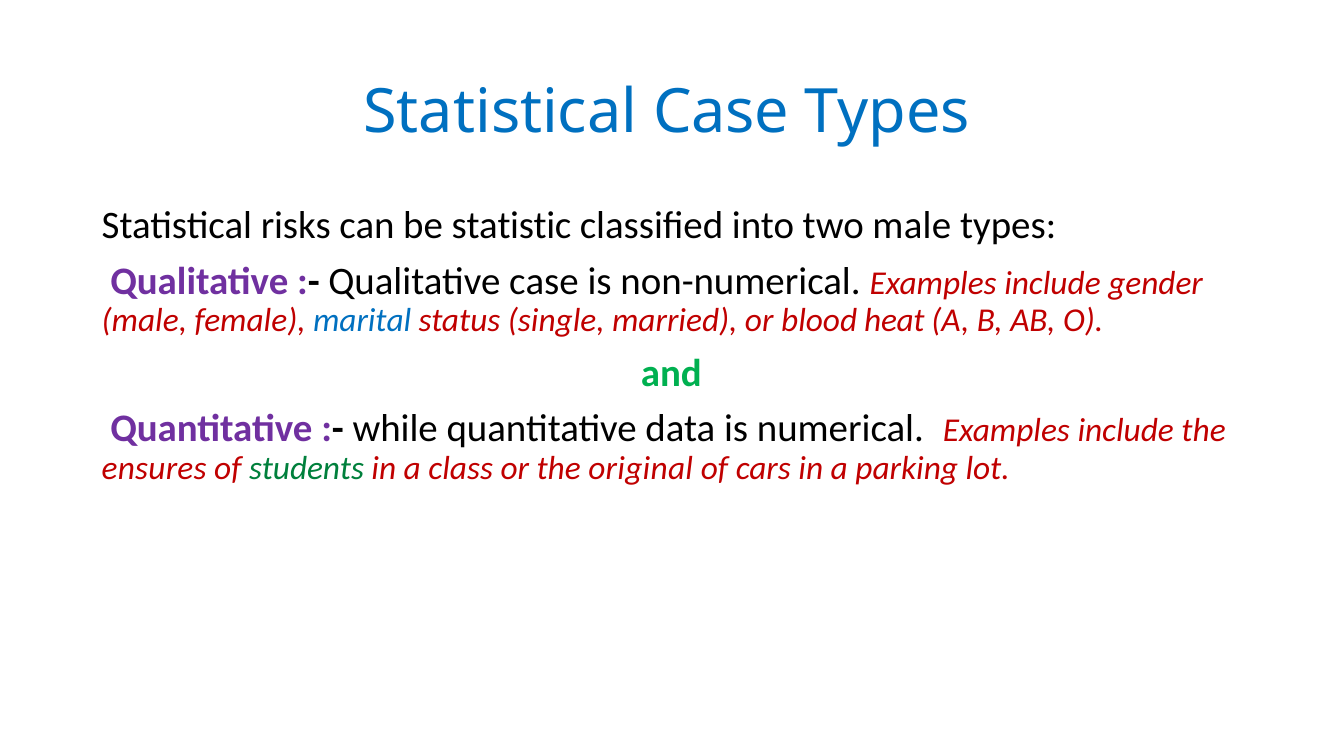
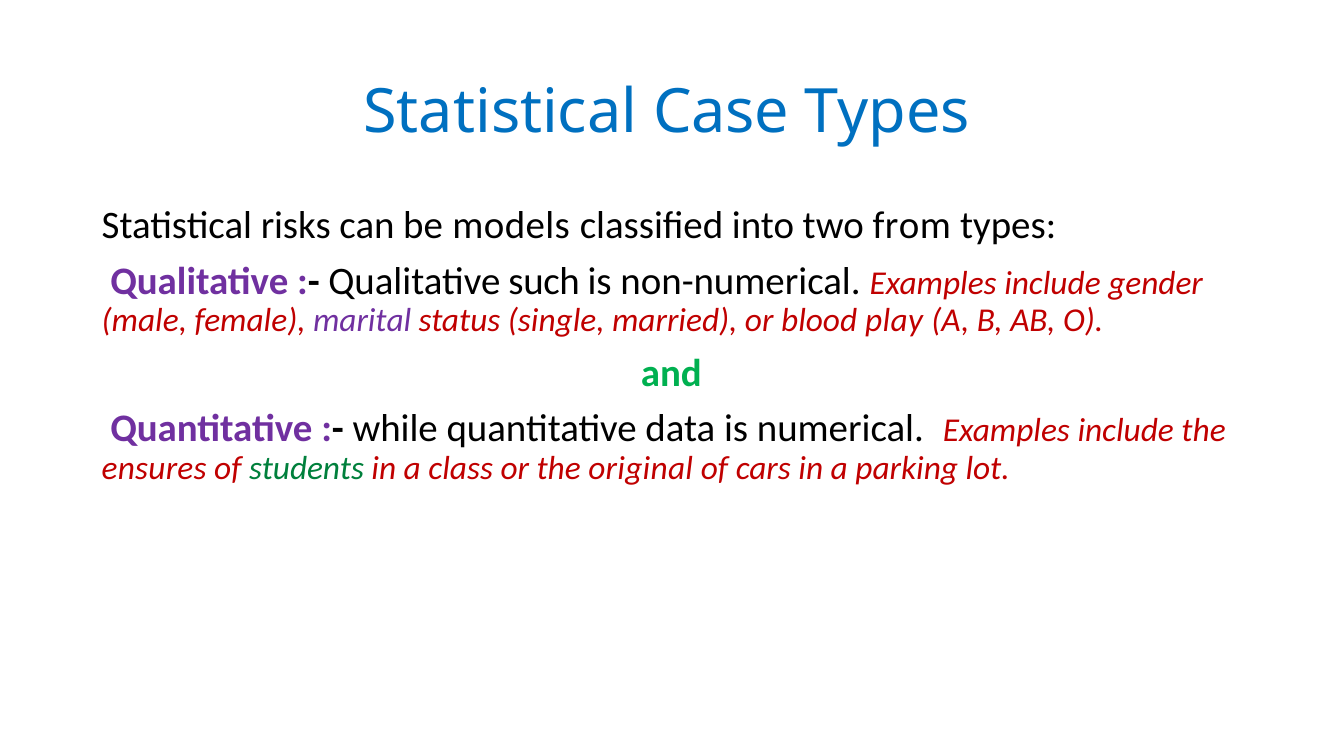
statistic: statistic -> models
two male: male -> from
Qualitative case: case -> such
marital colour: blue -> purple
heat: heat -> play
